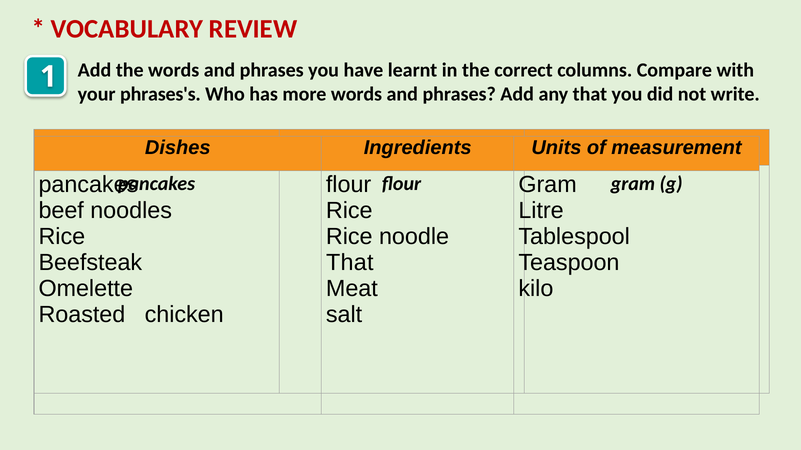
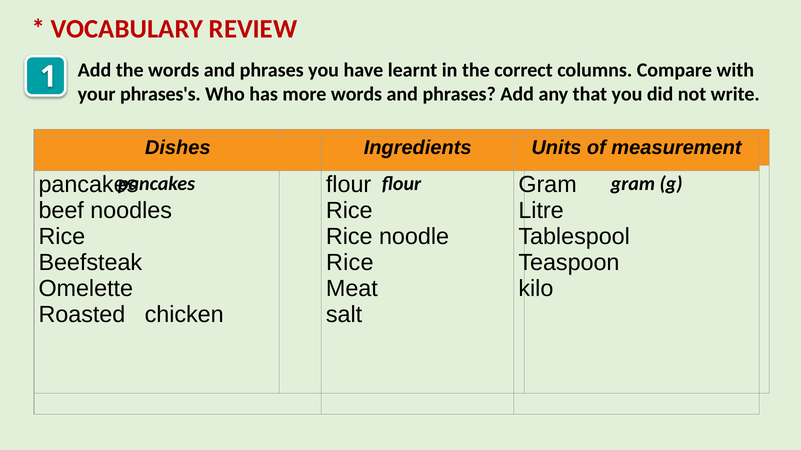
That at (350, 263): That -> Rice
